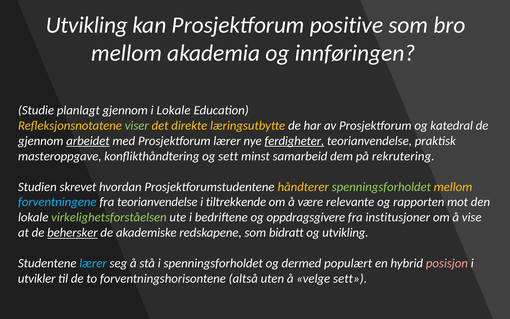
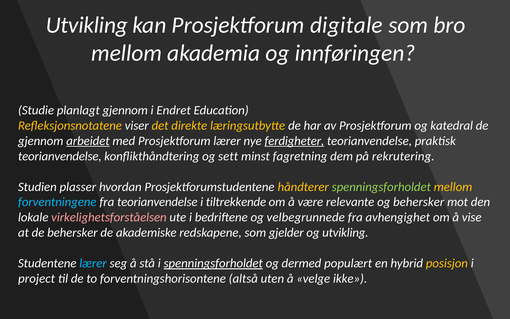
positive: positive -> digitale
i Lokale: Lokale -> Endret
viser colour: light green -> white
masteroppgave at (60, 156): masteroppgave -> teorianvendelse
samarbeid: samarbeid -> fagretning
skrevet: skrevet -> plasser
og rapporten: rapporten -> behersker
virkelighetsforståelsen colour: light green -> pink
oppdragsgivere: oppdragsgivere -> velbegrunnede
institusjoner: institusjoner -> avhengighet
behersker at (72, 233) underline: present -> none
bidratt: bidratt -> gjelder
spenningsforholdet at (213, 263) underline: none -> present
posisjon colour: pink -> yellow
utvikler: utvikler -> project
velge sett: sett -> ikke
